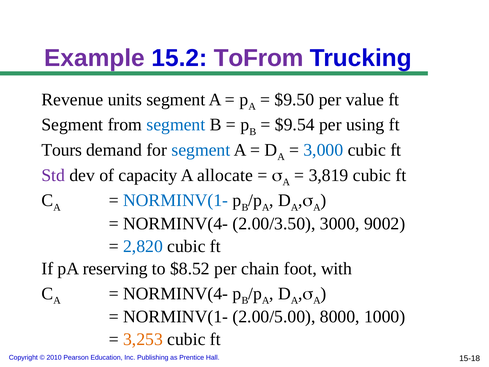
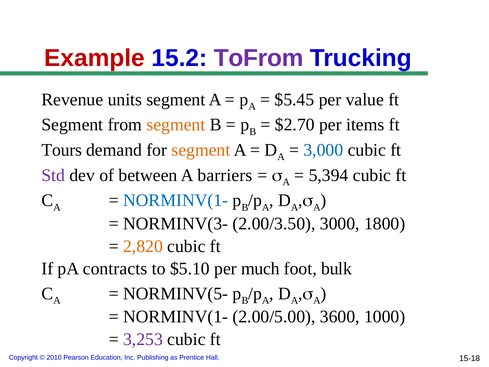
Example colour: purple -> red
$9.50: $9.50 -> $5.45
segment at (176, 125) colour: blue -> orange
$9.54: $9.54 -> $2.70
using: using -> items
segment at (201, 150) colour: blue -> orange
capacity: capacity -> between
allocate: allocate -> barriers
3,819: 3,819 -> 5,394
NORMINV(4- at (176, 223): NORMINV(4- -> NORMINV(3-
9002: 9002 -> 1800
2,820 colour: blue -> orange
reserving: reserving -> contracts
$8.52: $8.52 -> $5.10
chain: chain -> much
with: with -> bulk
NORMINV(4- at (176, 293): NORMINV(4- -> NORMINV(5-
8000: 8000 -> 3600
3,253 colour: orange -> purple
